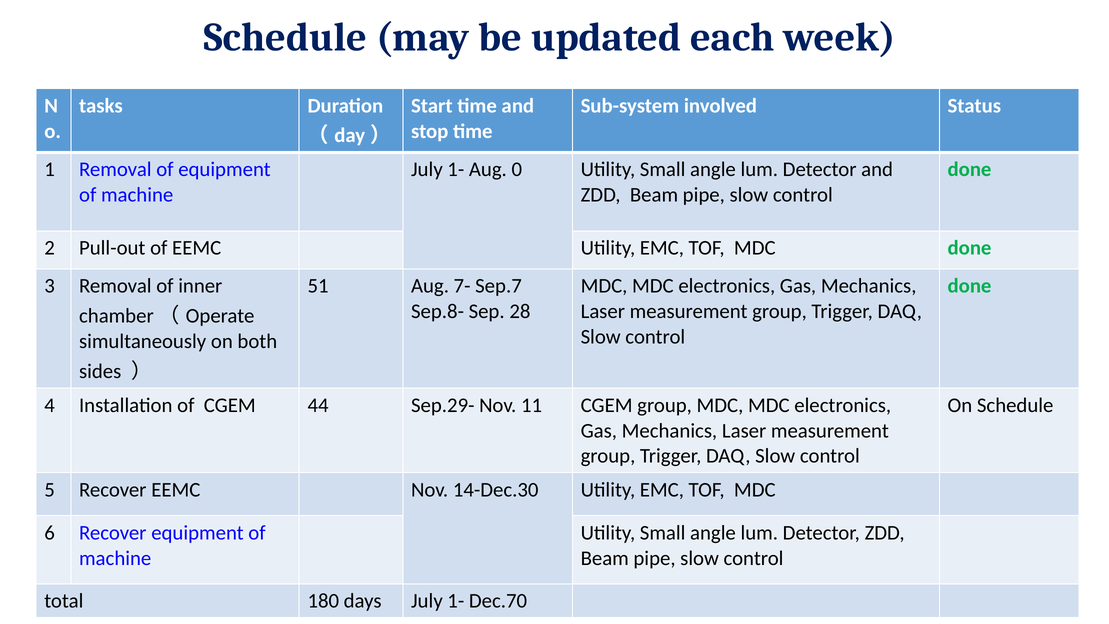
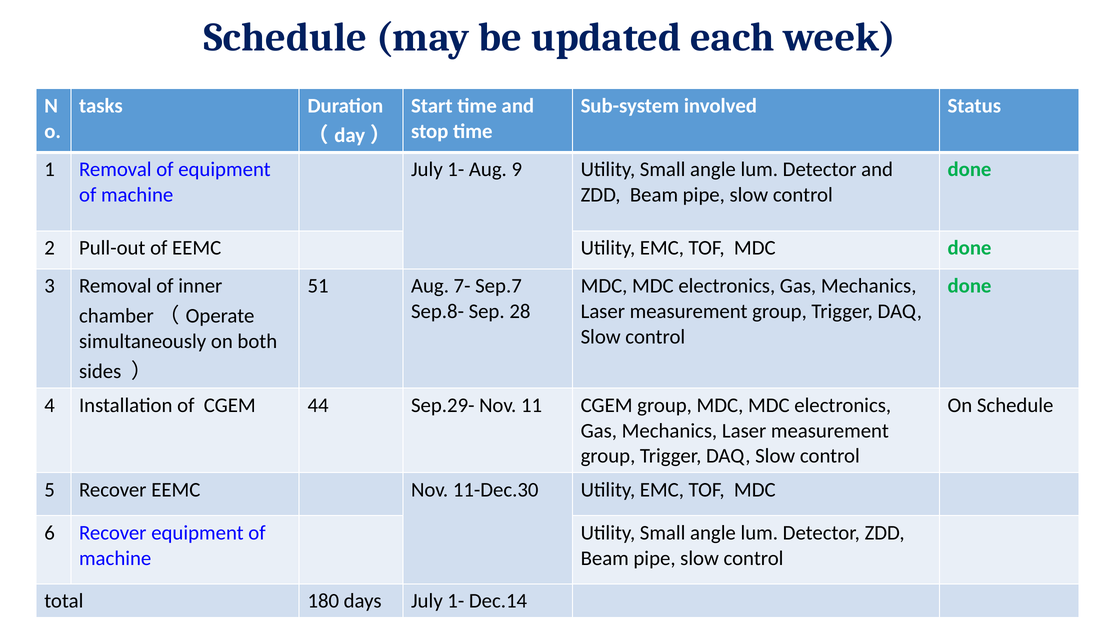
0: 0 -> 9
14-Dec.30: 14-Dec.30 -> 11-Dec.30
Dec.70: Dec.70 -> Dec.14
